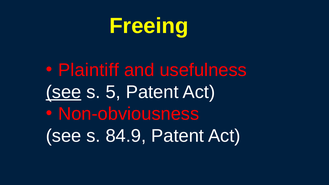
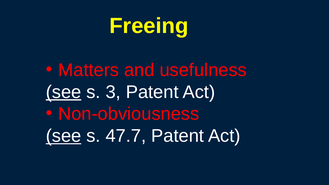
Plaintiff: Plaintiff -> Matters
5: 5 -> 3
see at (64, 136) underline: none -> present
84.9: 84.9 -> 47.7
